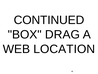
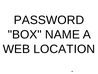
CONTINUED: CONTINUED -> PASSWORD
DRAG: DRAG -> NAME
